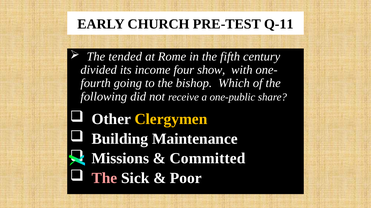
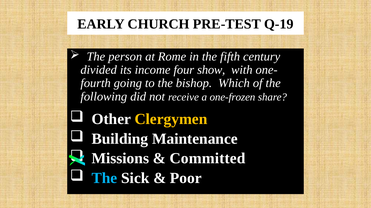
Q-11: Q-11 -> Q-19
tended: tended -> person
one-public: one-public -> one-frozen
The at (104, 179) colour: pink -> light blue
